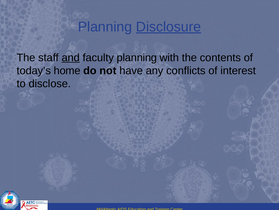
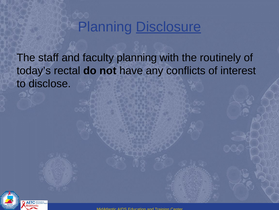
and at (71, 57) underline: present -> none
contents: contents -> routinely
home: home -> rectal
